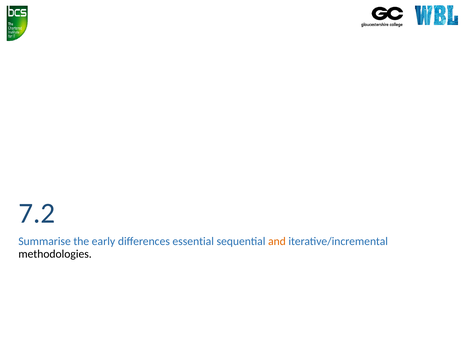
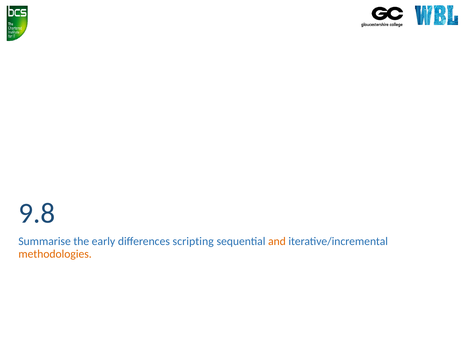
7.2: 7.2 -> 9.8
essential: essential -> scripting
methodologies colour: black -> orange
